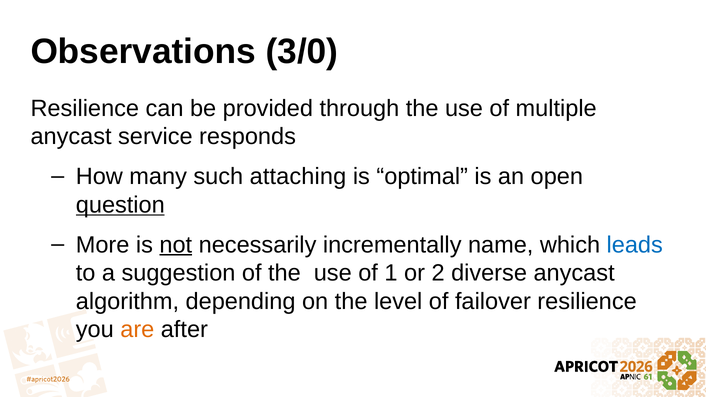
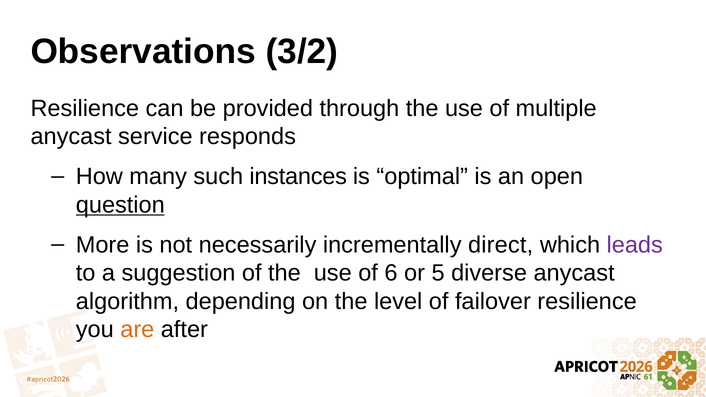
3/0: 3/0 -> 3/2
attaching: attaching -> instances
not underline: present -> none
name: name -> direct
leads colour: blue -> purple
1: 1 -> 6
2: 2 -> 5
